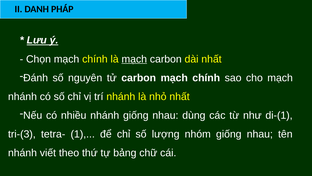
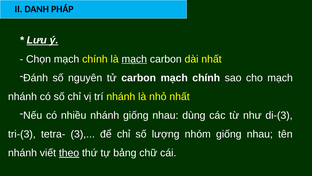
di-(1: di-(1 -> di-(3
1: 1 -> 3
theo underline: none -> present
